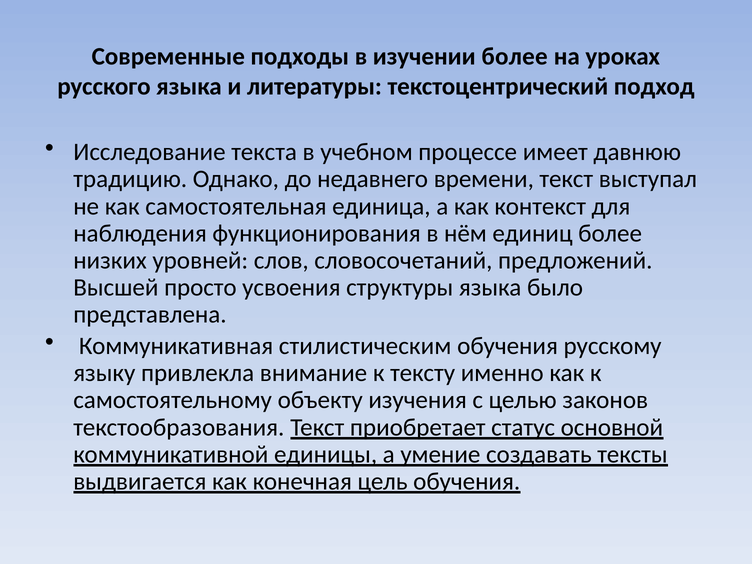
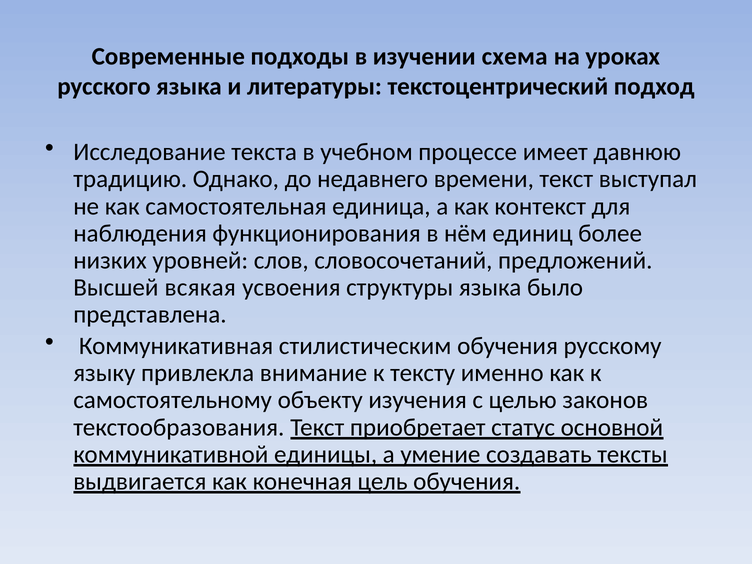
изучении более: более -> схема
просто: просто -> всякая
